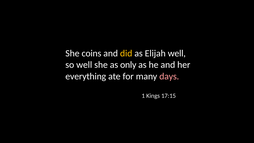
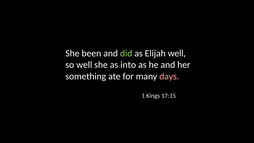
coins: coins -> been
did colour: yellow -> light green
only: only -> into
everything: everything -> something
